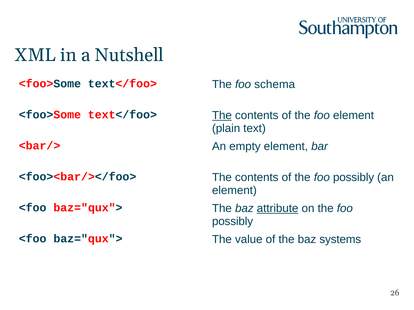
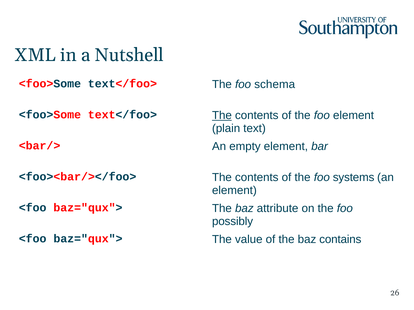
of the foo possibly: possibly -> systems
attribute underline: present -> none
systems: systems -> contains
